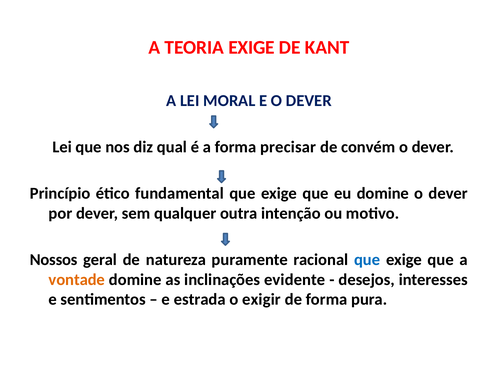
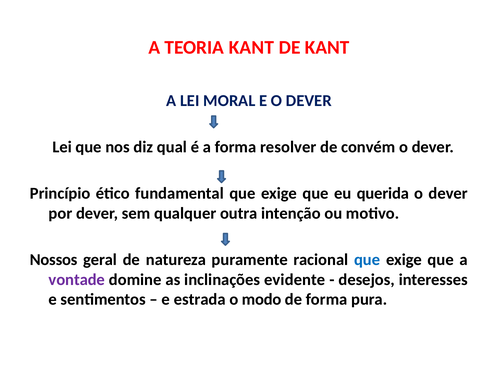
TEORIA EXIGE: EXIGE -> KANT
precisar: precisar -> resolver
eu domine: domine -> querida
vontade colour: orange -> purple
exigir: exigir -> modo
